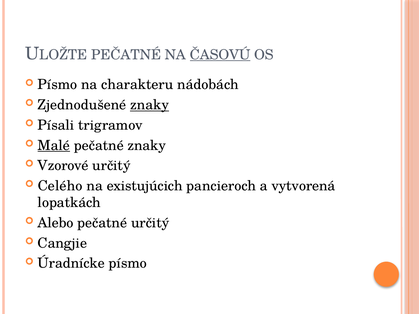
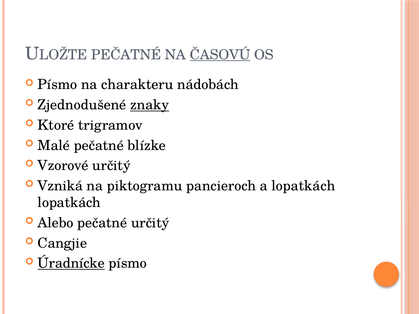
Písali: Písali -> Ktoré
Malé underline: present -> none
pečatné znaky: znaky -> blízke
Celého: Celého -> Vzniká
existujúcich: existujúcich -> piktogramu
a vytvorená: vytvorená -> lopatkách
Úradnícke underline: none -> present
